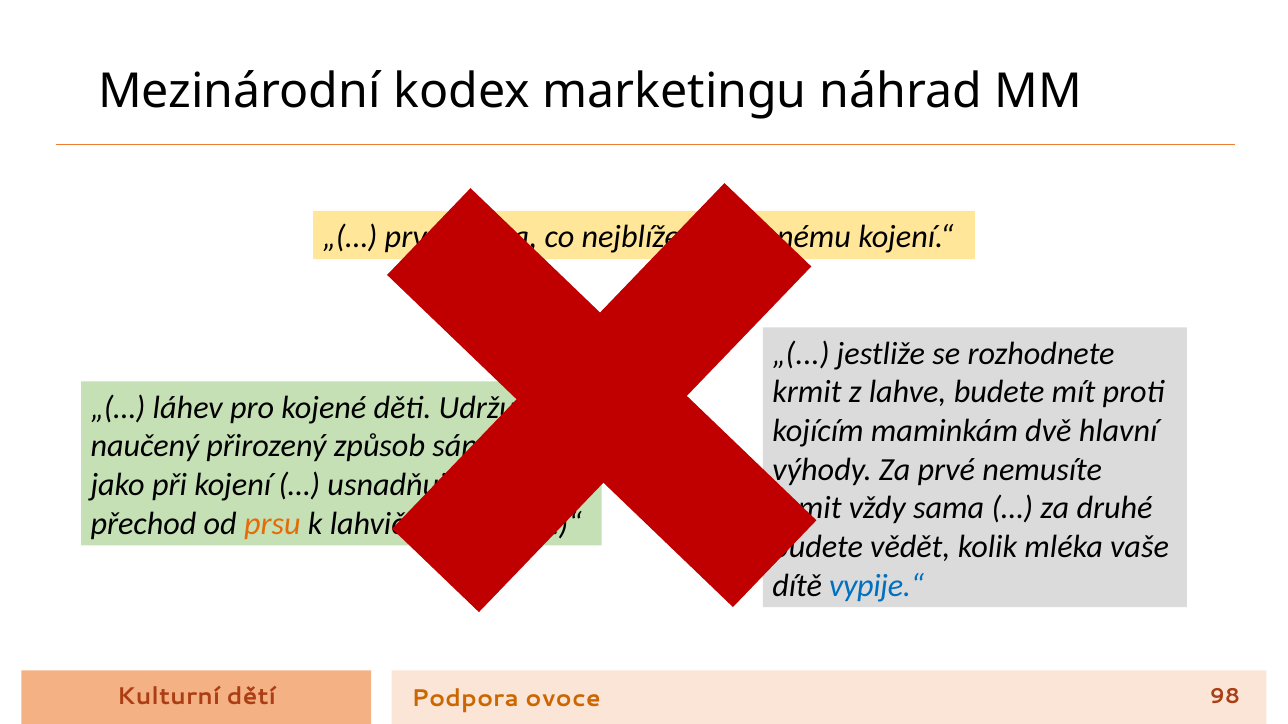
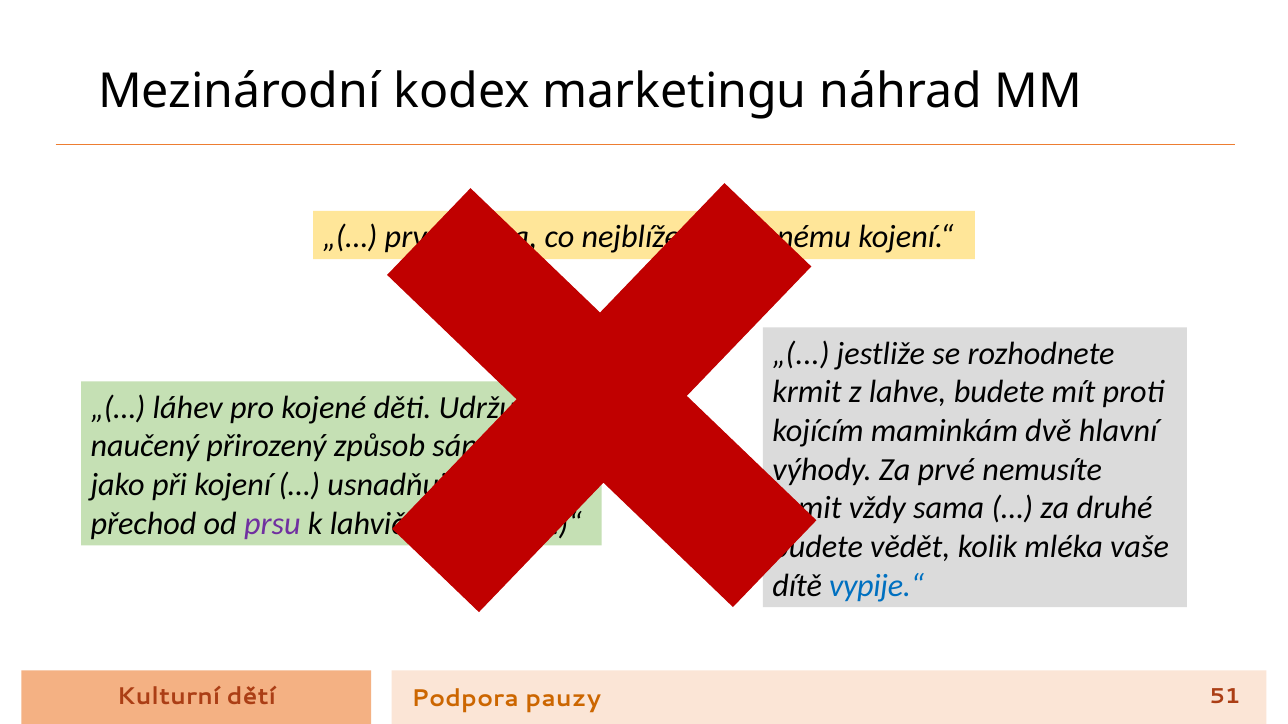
prsu colour: orange -> purple
98: 98 -> 51
ovoce: ovoce -> pauzy
